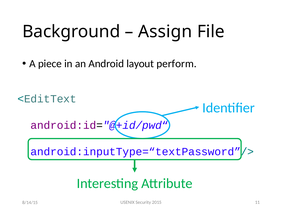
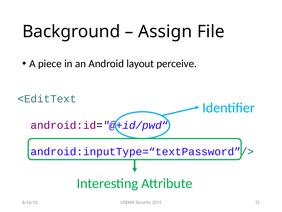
perform: perform -> perceive
